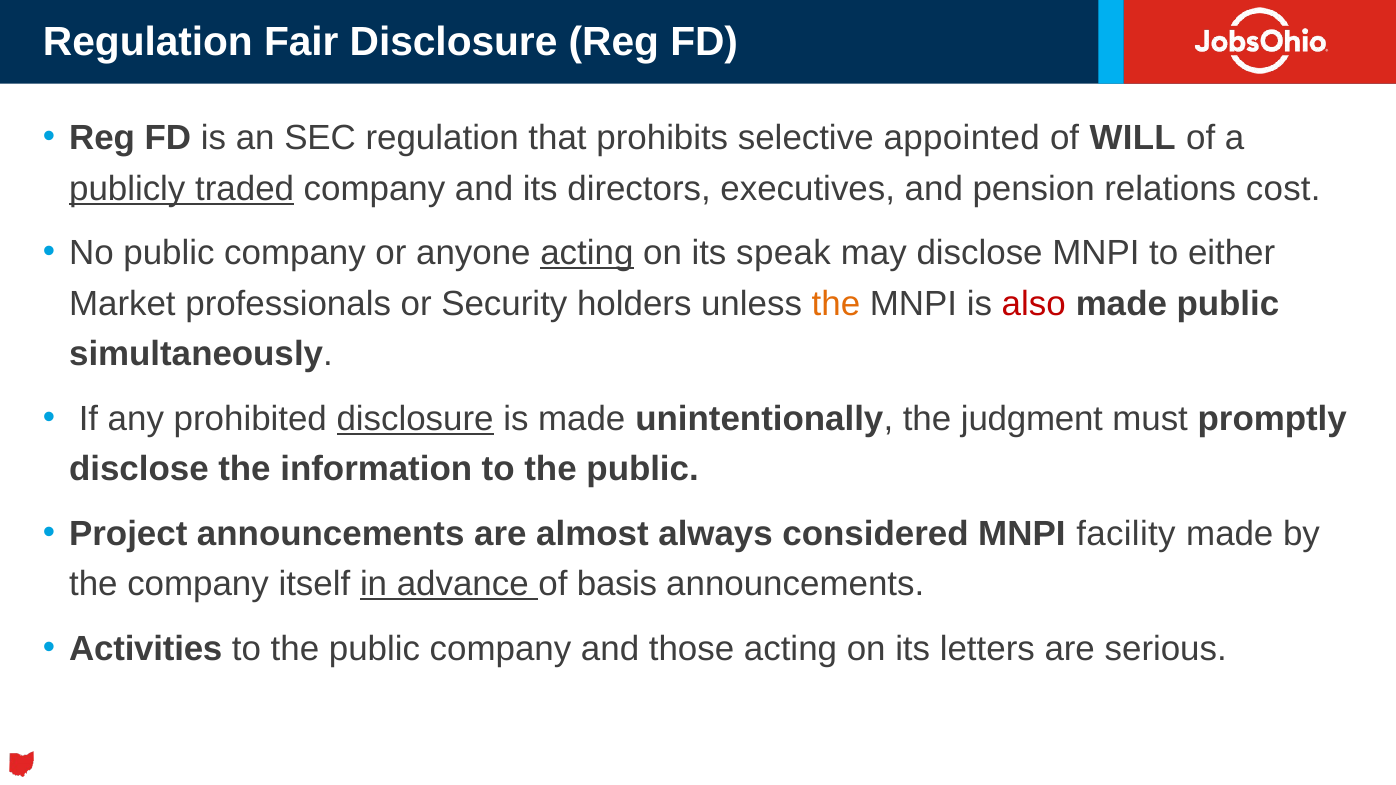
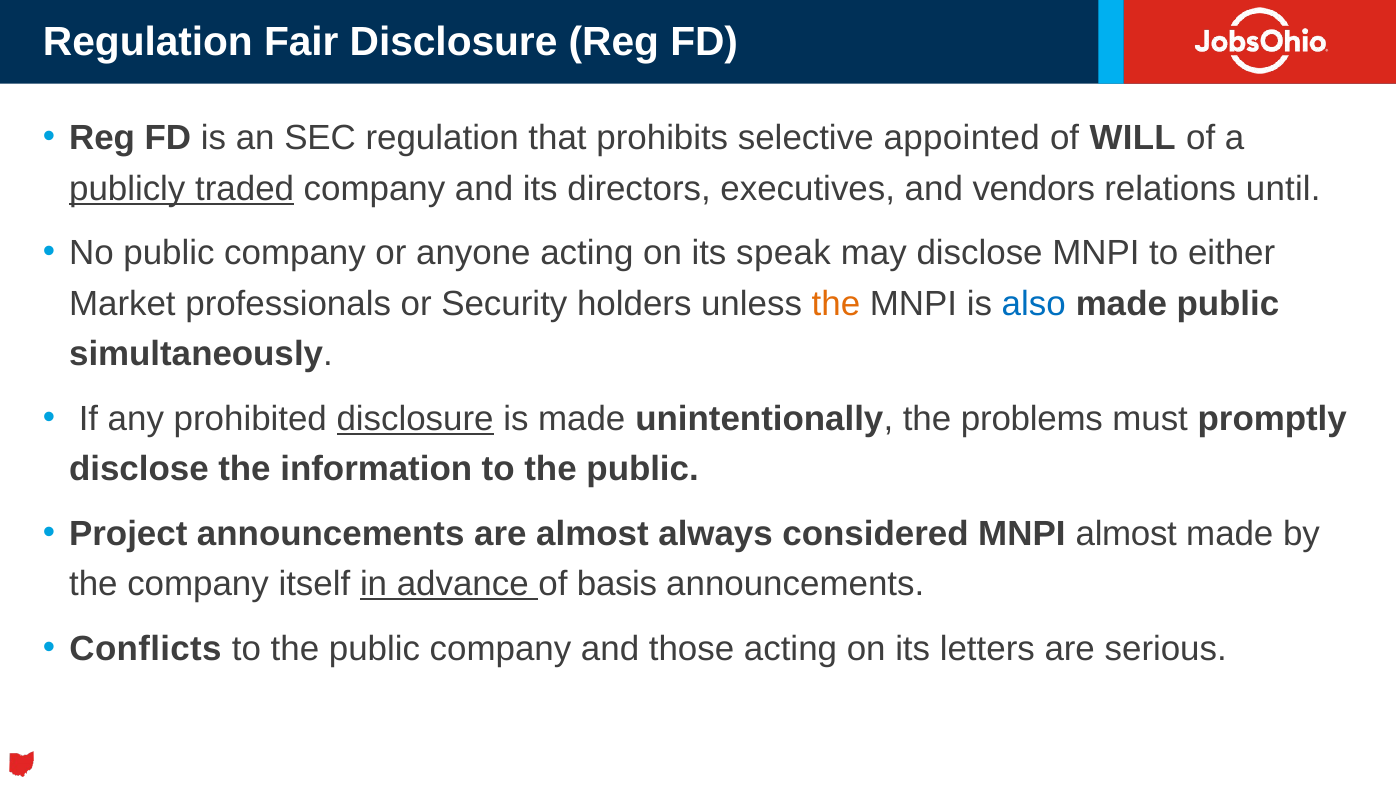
pension: pension -> vendors
cost: cost -> until
acting at (587, 253) underline: present -> none
also colour: red -> blue
judgment: judgment -> problems
MNPI facility: facility -> almost
Activities: Activities -> Conflicts
